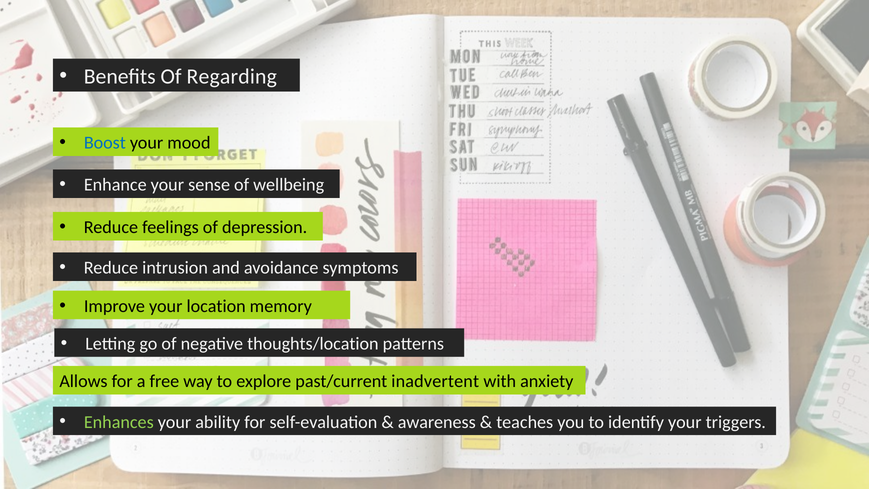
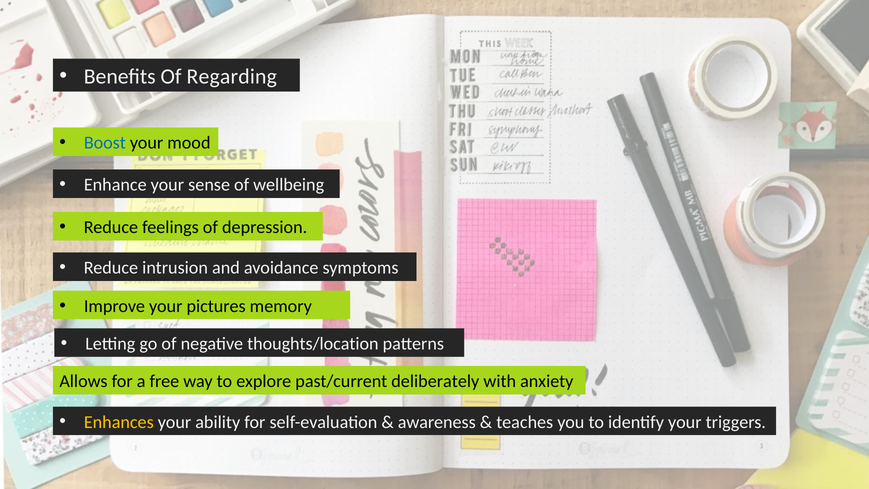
location: location -> pictures
inadvertent: inadvertent -> deliberately
Enhances colour: light green -> yellow
